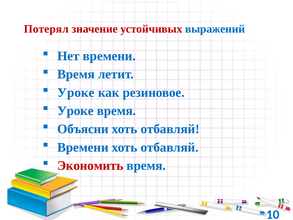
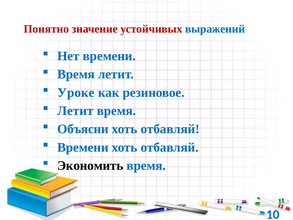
Потерял: Потерял -> Понятно
Уроке at (75, 111): Уроке -> Летит
Экономить colour: red -> black
